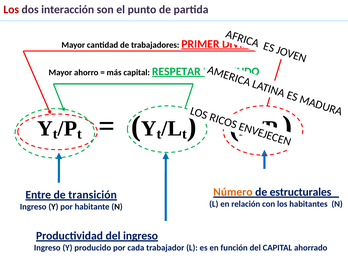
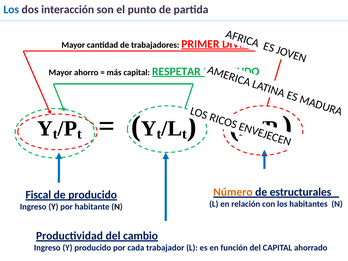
Los at (11, 9) colour: red -> blue
Entre: Entre -> Fiscal
de transición: transición -> producido
del ingreso: ingreso -> cambio
